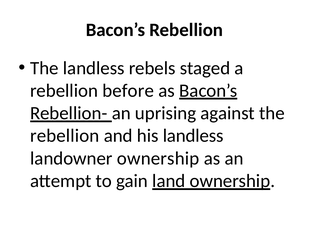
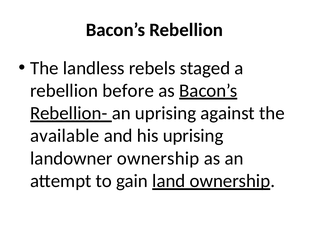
rebellion at (65, 136): rebellion -> available
his landless: landless -> uprising
